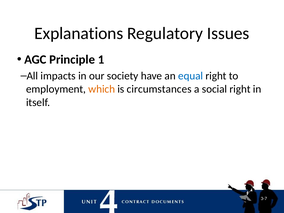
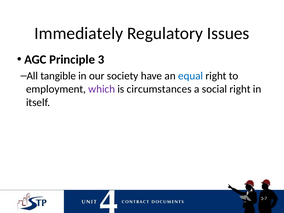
Explanations: Explanations -> Immediately
1: 1 -> 3
impacts: impacts -> tangible
which colour: orange -> purple
